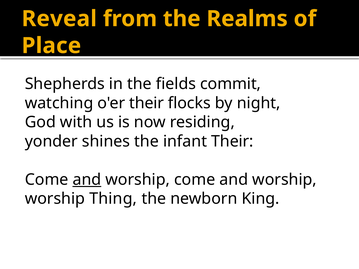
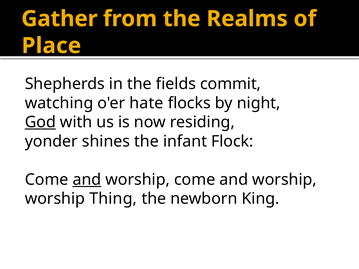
Reveal: Reveal -> Gather
o'er their: their -> hate
God underline: none -> present
infant Their: Their -> Flock
